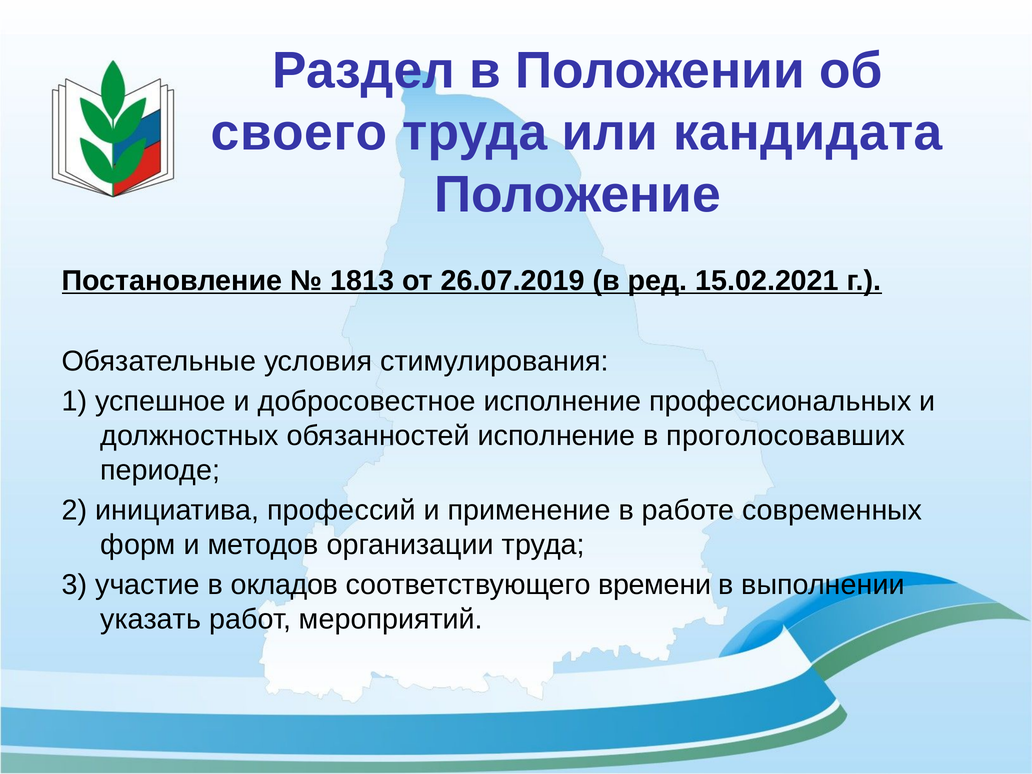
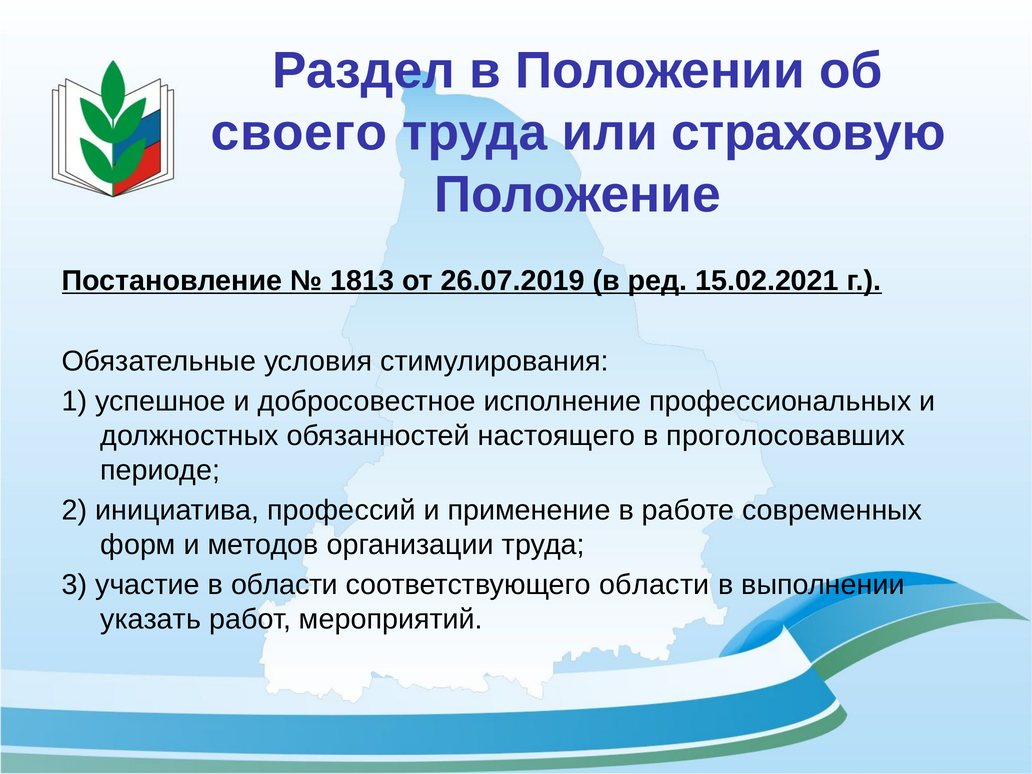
кандидата: кандидата -> страховую
обязанностей исполнение: исполнение -> настоящего
в окладов: окладов -> области
соответствующего времени: времени -> области
